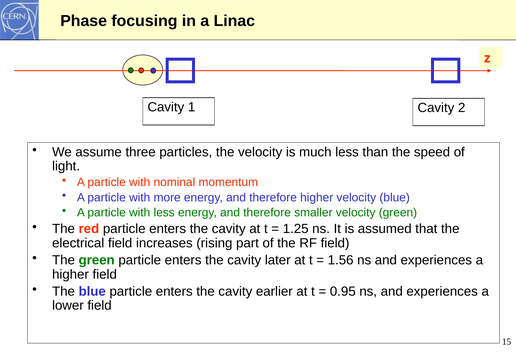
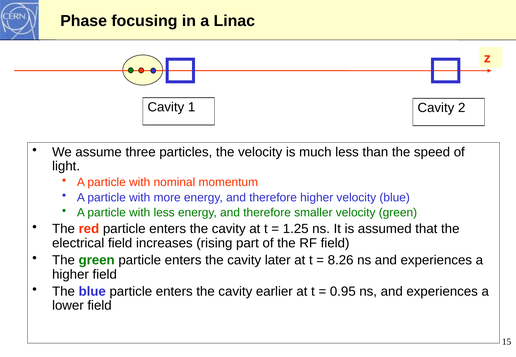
1.56: 1.56 -> 8.26
